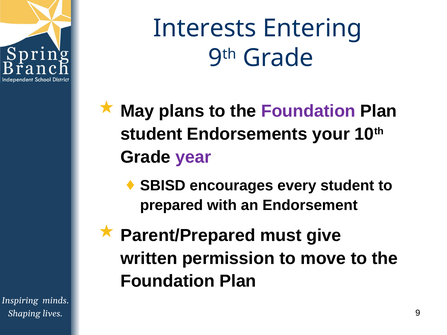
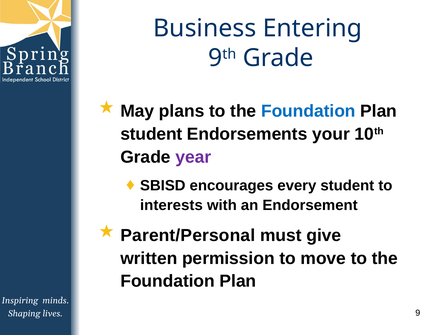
Interests: Interests -> Business
Foundation at (308, 111) colour: purple -> blue
prepared: prepared -> interests
Parent/Prepared: Parent/Prepared -> Parent/Personal
